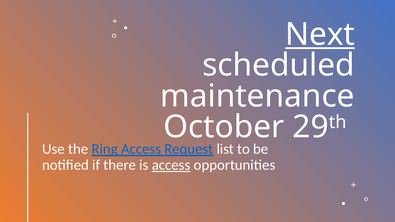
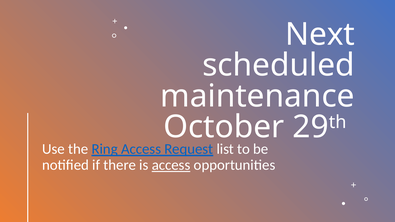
Next underline: present -> none
